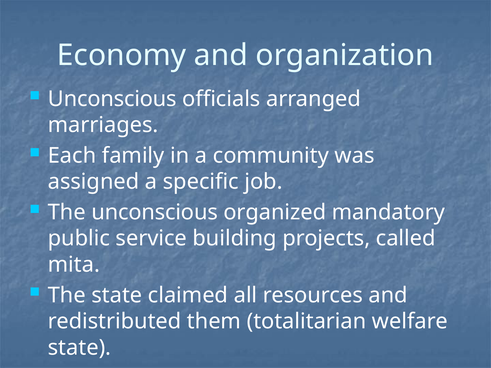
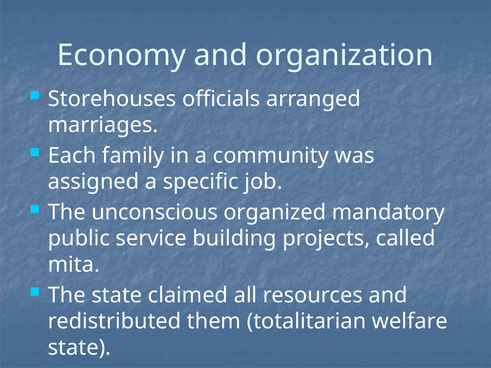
Unconscious at (112, 99): Unconscious -> Storehouses
